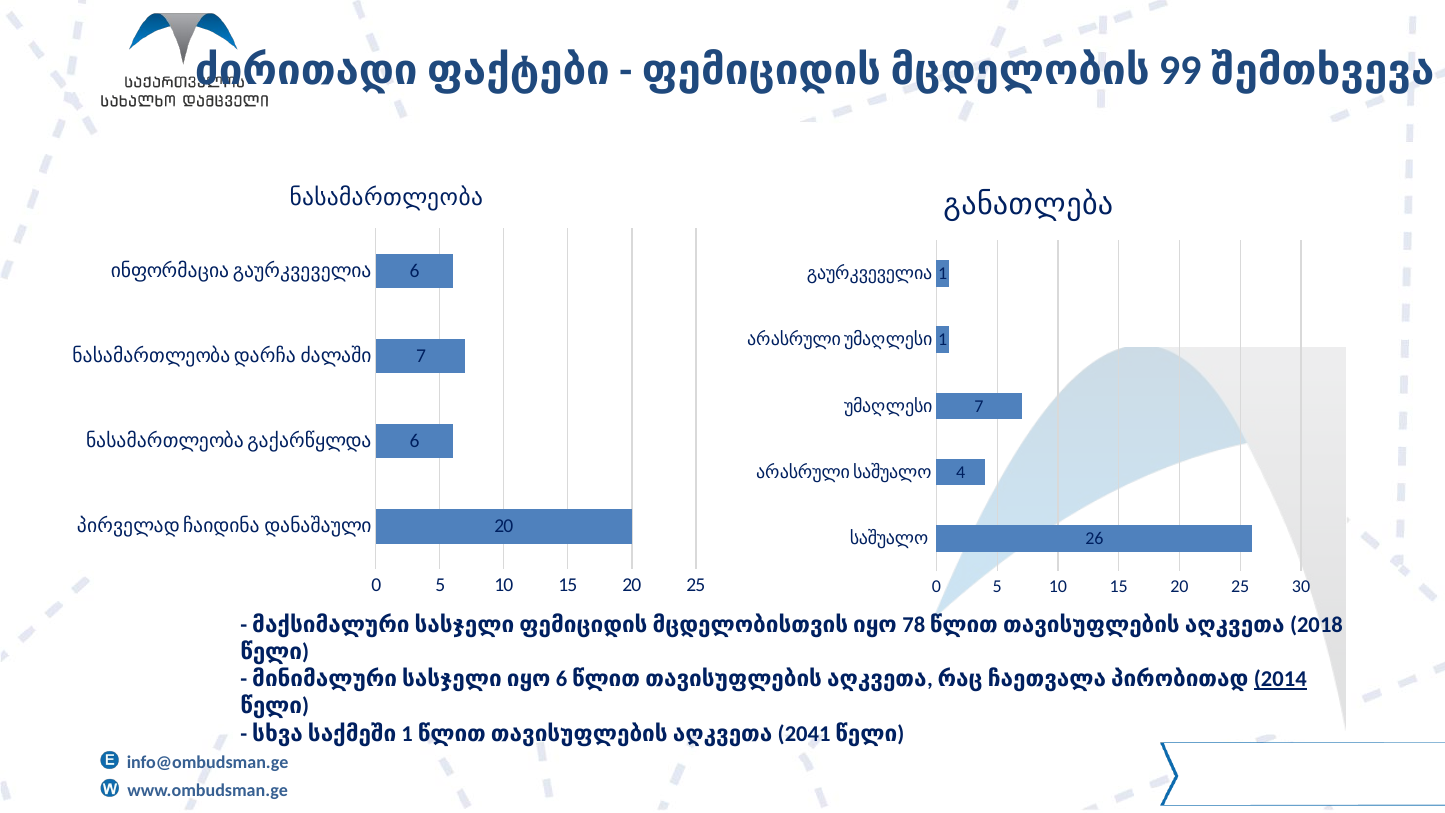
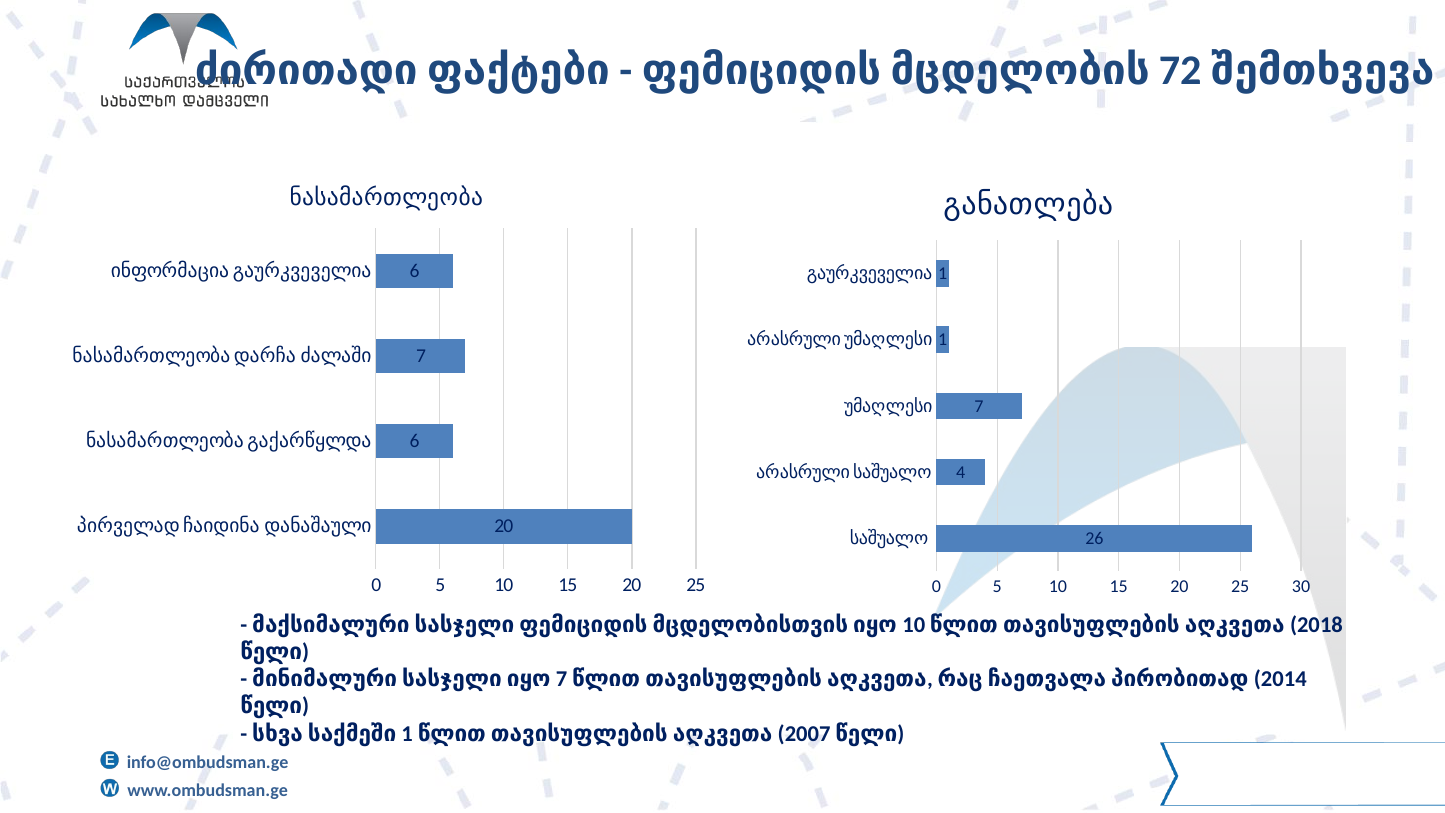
99: 99 -> 72
78 at (914, 625): 78 -> 10
6 at (562, 679): 6 -> 7
2014 underline: present -> none
2041: 2041 -> 2007
